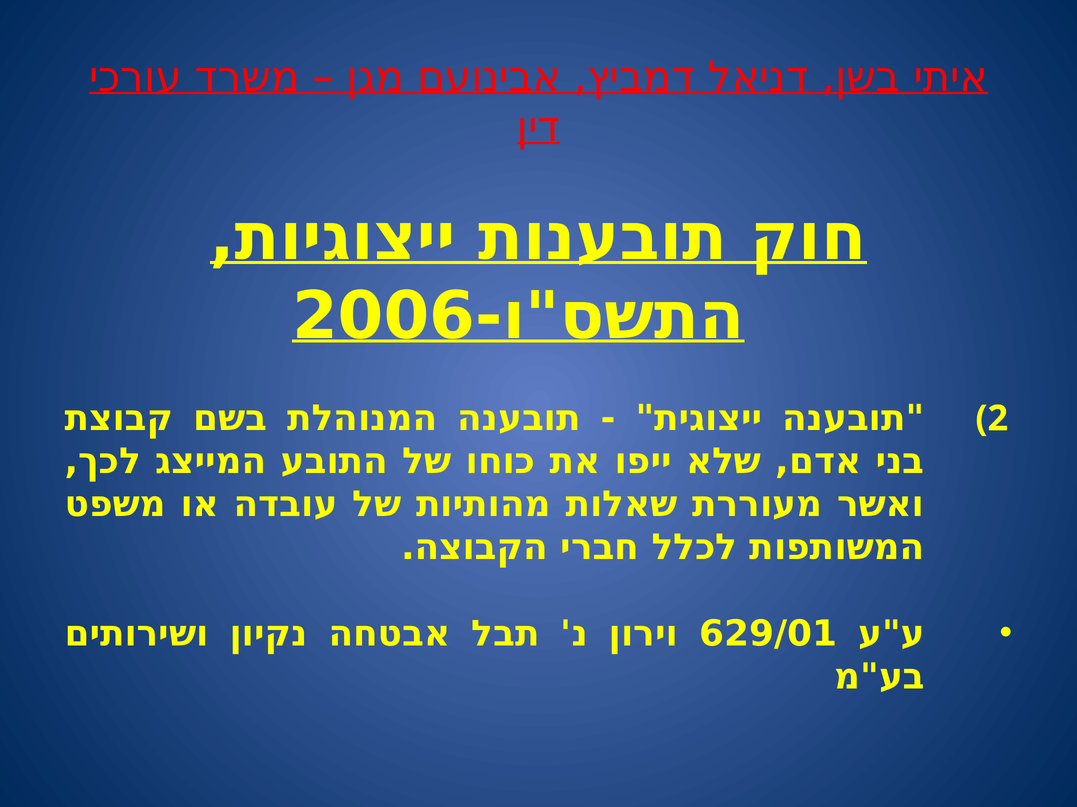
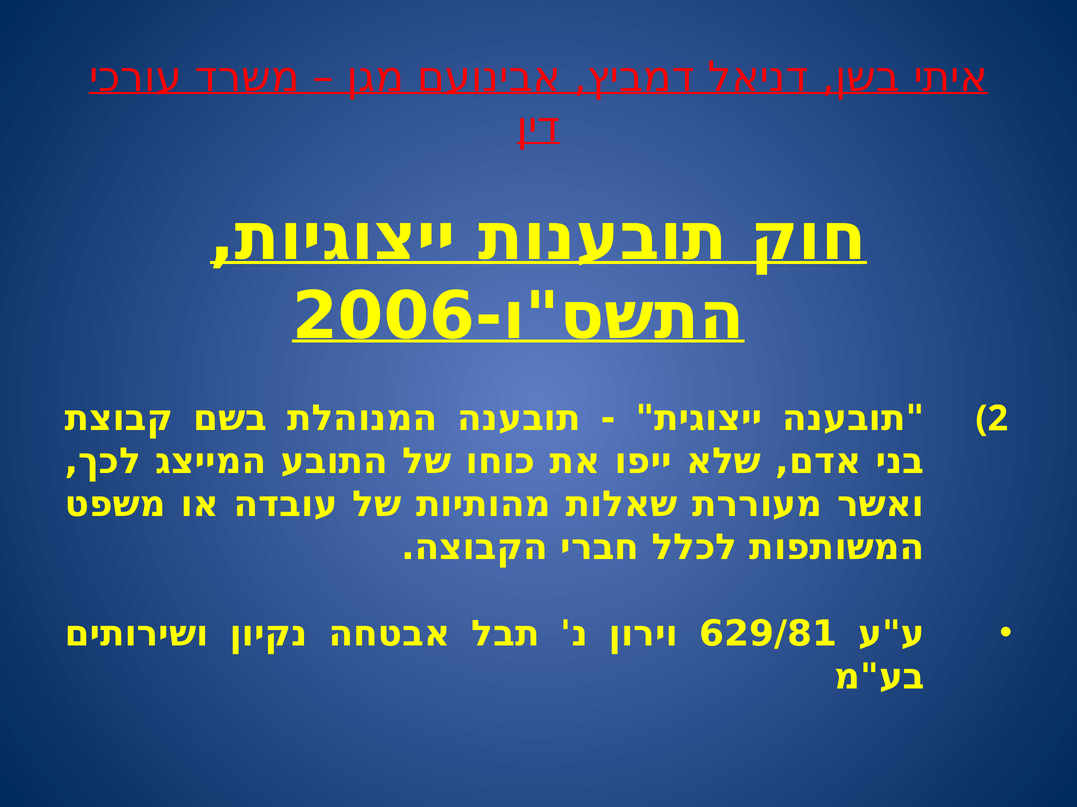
629/01: 629/01 -> 629/81
